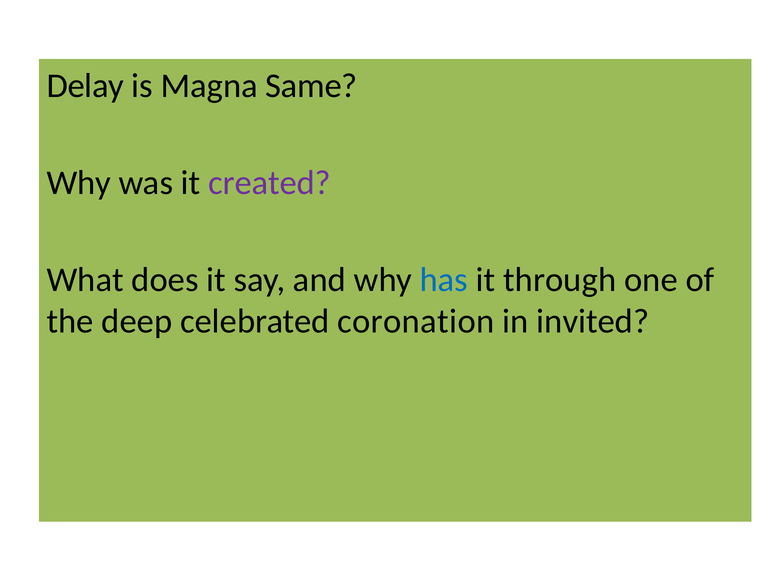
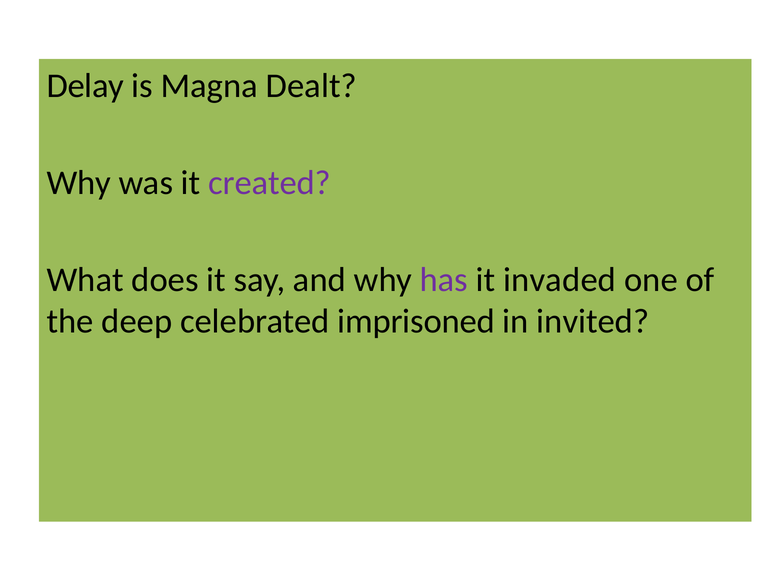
Same: Same -> Dealt
has colour: blue -> purple
through: through -> invaded
coronation: coronation -> imprisoned
